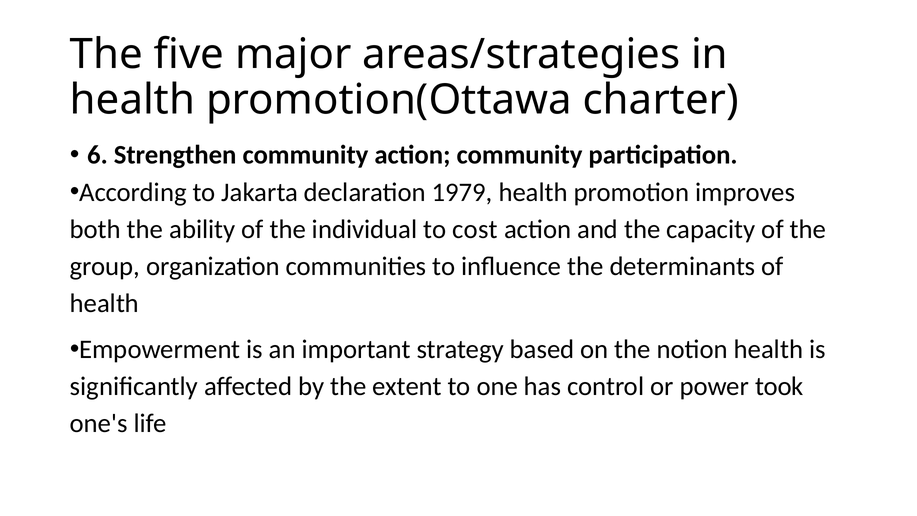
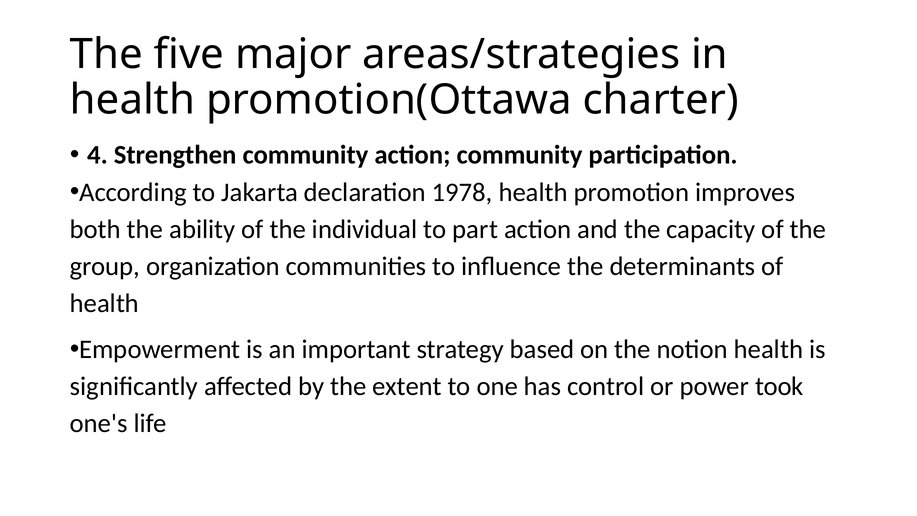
6: 6 -> 4
1979: 1979 -> 1978
cost: cost -> part
